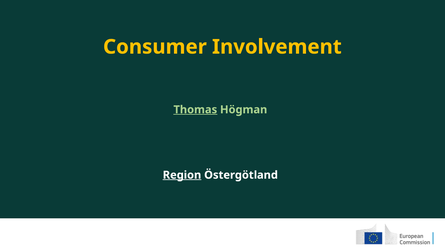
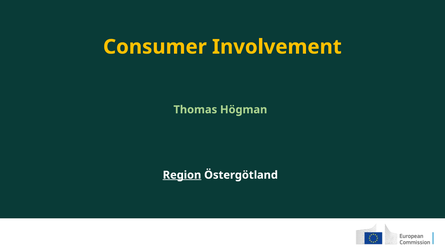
Thomas underline: present -> none
